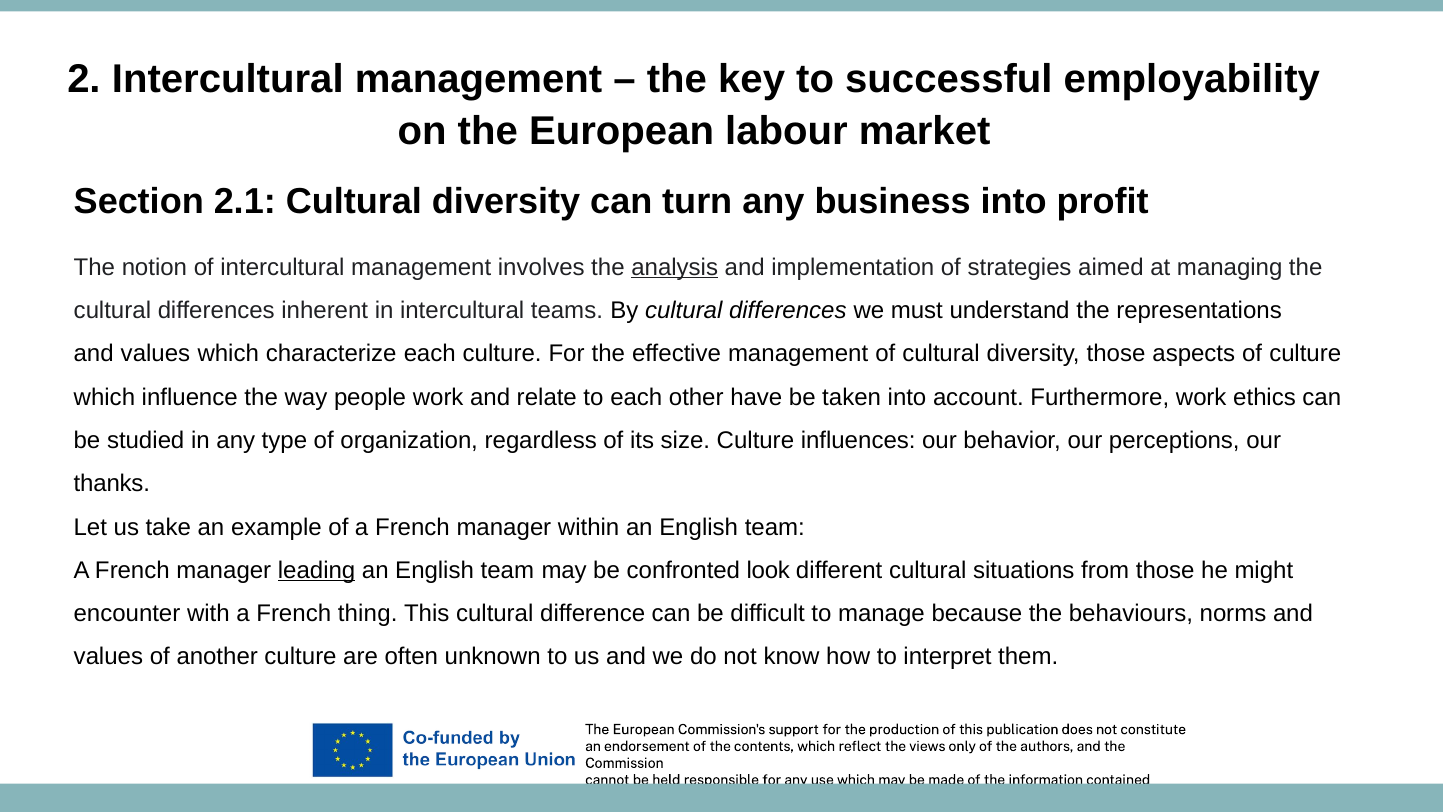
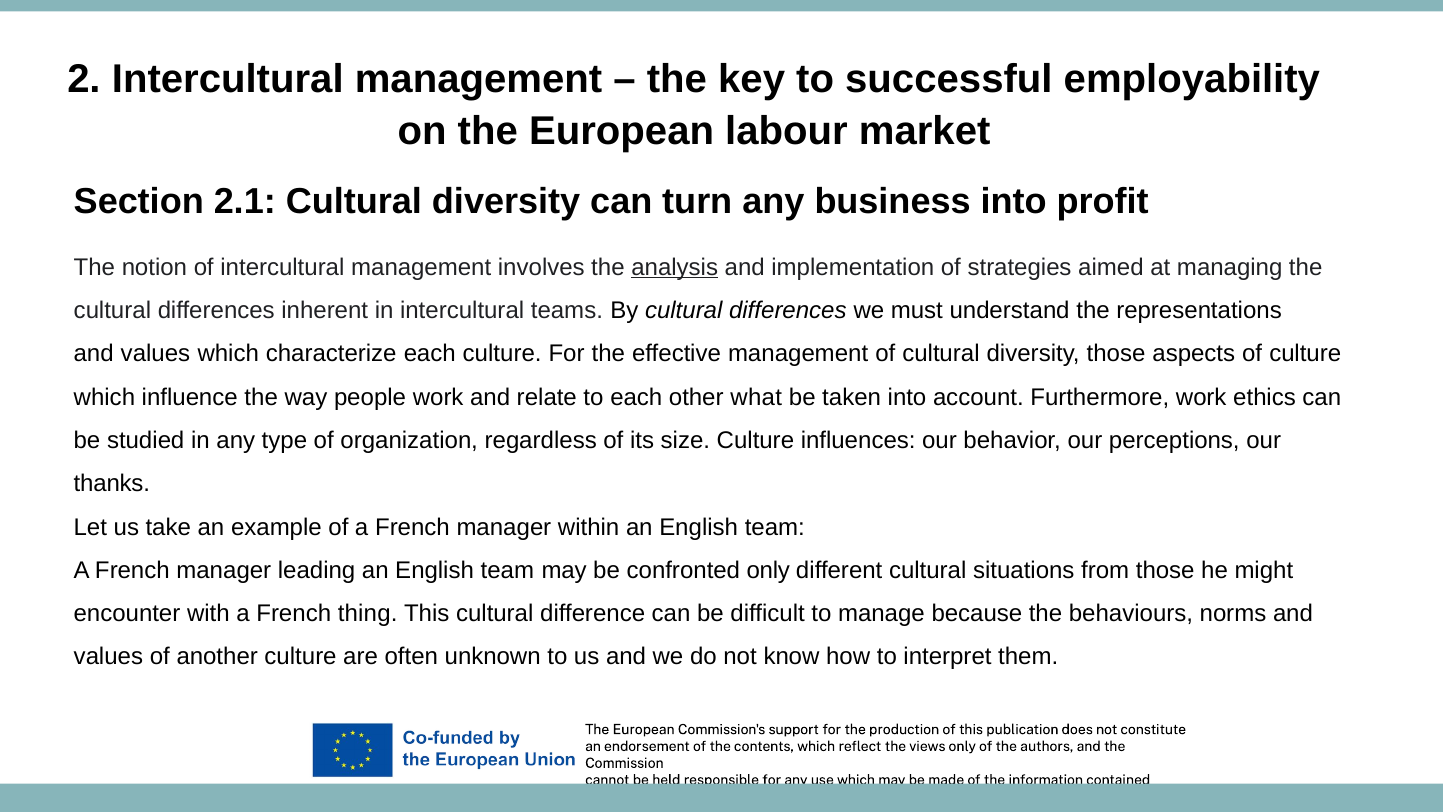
have: have -> what
leading underline: present -> none
confronted look: look -> only
